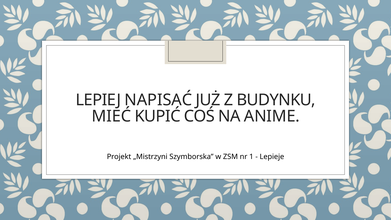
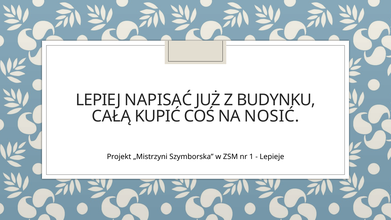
MIEĆ: MIEĆ -> CAŁĄ
ANIME: ANIME -> NOSIĆ
